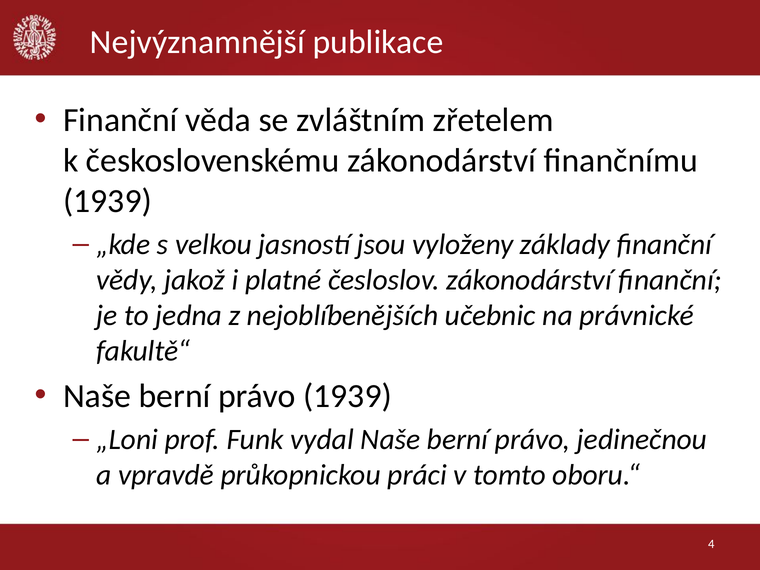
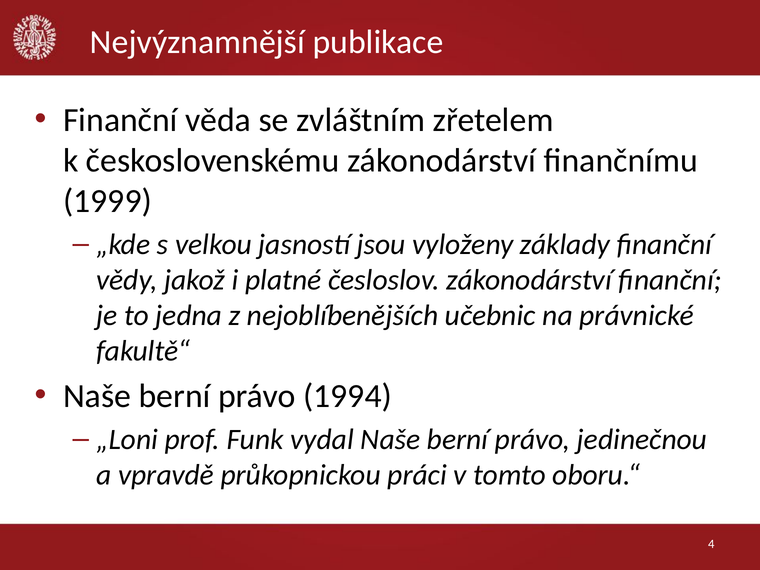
1939 at (107, 201): 1939 -> 1999
právo 1939: 1939 -> 1994
